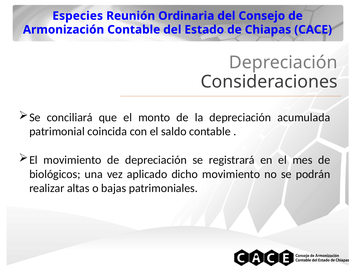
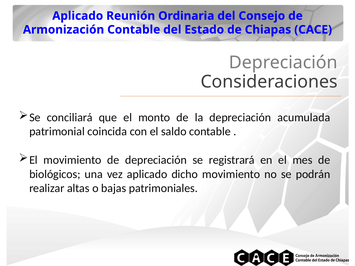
Especies at (78, 16): Especies -> Aplicado
